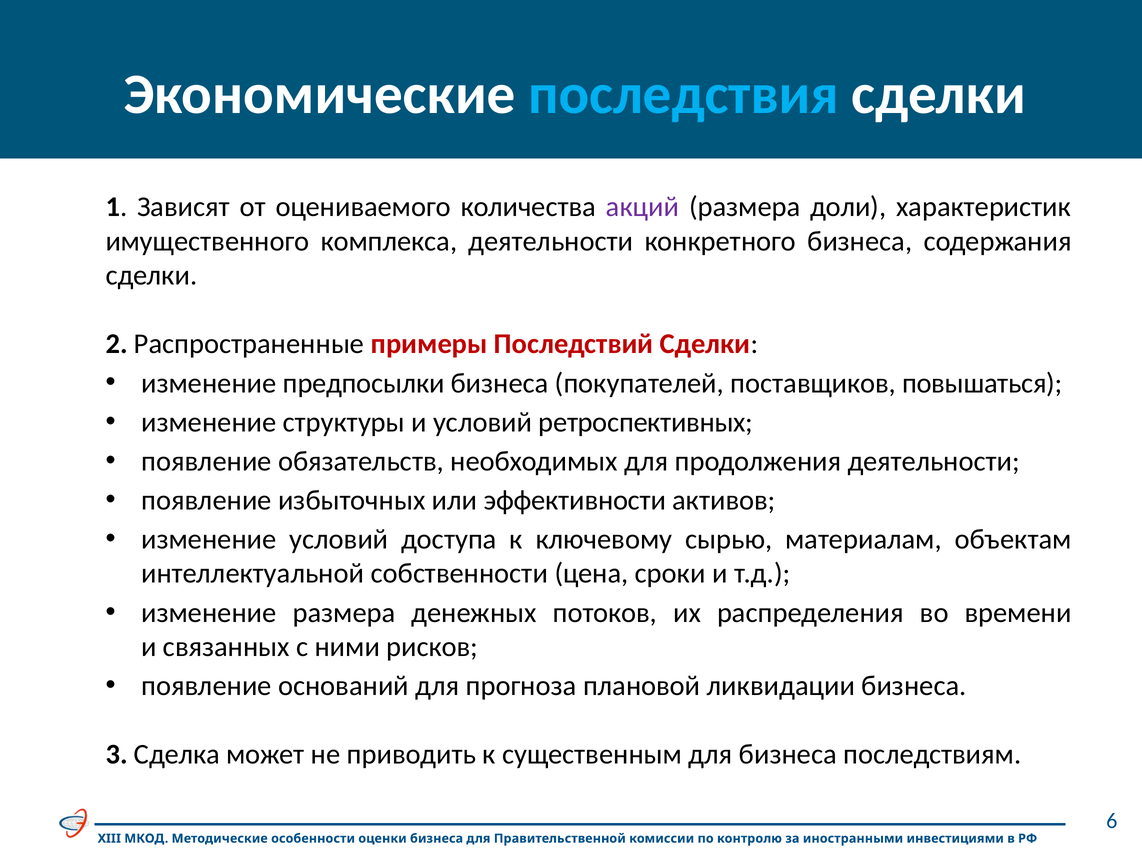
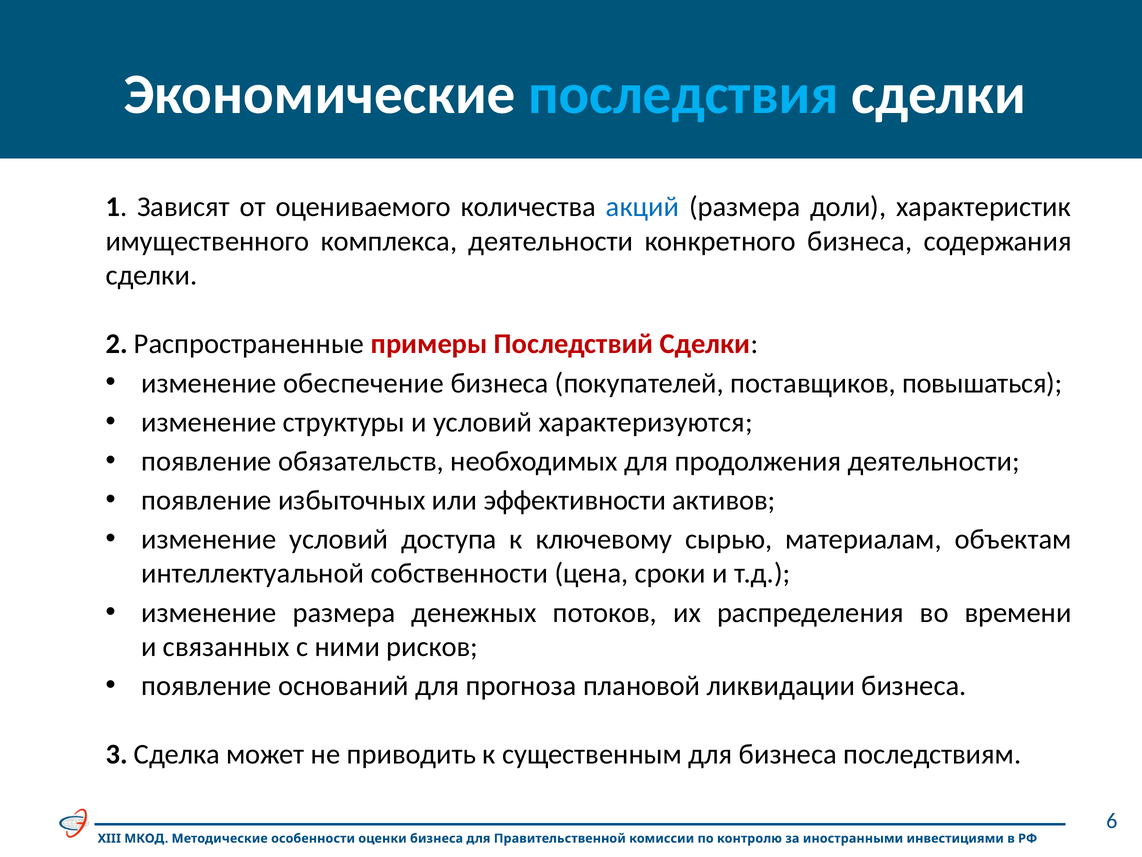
акций colour: purple -> blue
предпосылки: предпосылки -> обеспечение
ретроспективных: ретроспективных -> характеризуются
